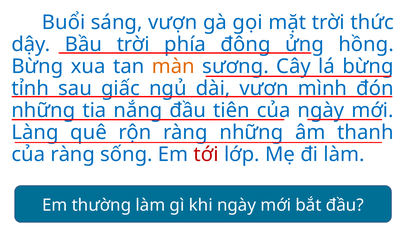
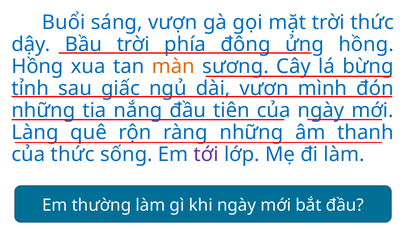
Bừng at (37, 66): Bừng -> Hồng
của ràng: ràng -> thức
tới colour: red -> purple
